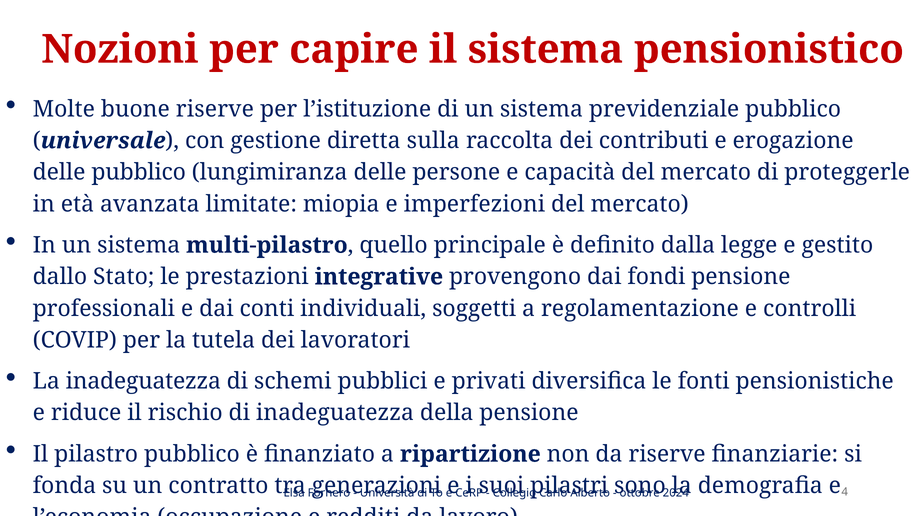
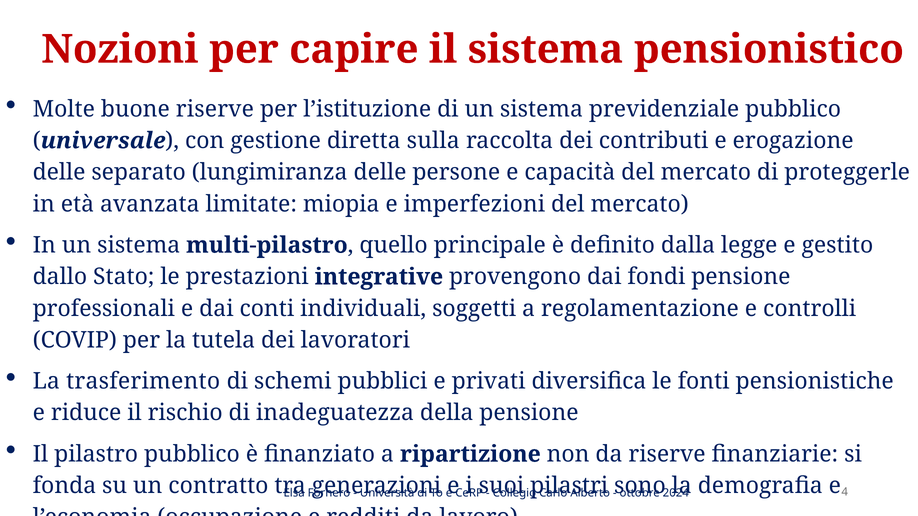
delle pubblico: pubblico -> separato
La inadeguatezza: inadeguatezza -> trasferimento
